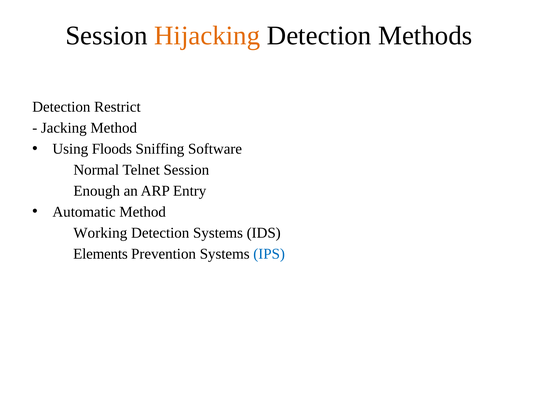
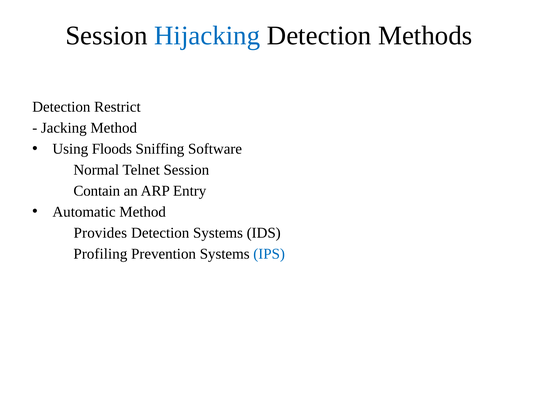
Hijacking colour: orange -> blue
Enough: Enough -> Contain
Working: Working -> Provides
Elements: Elements -> Profiling
